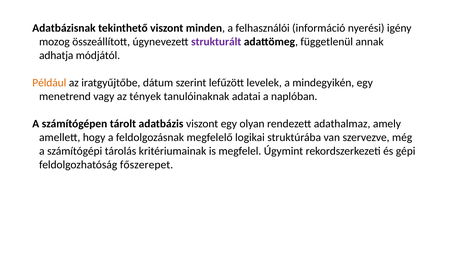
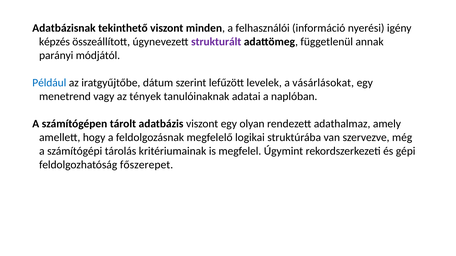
mozog: mozog -> képzés
adhatja: adhatja -> parányi
Például colour: orange -> blue
mindegyikén: mindegyikén -> vásárlásokat
